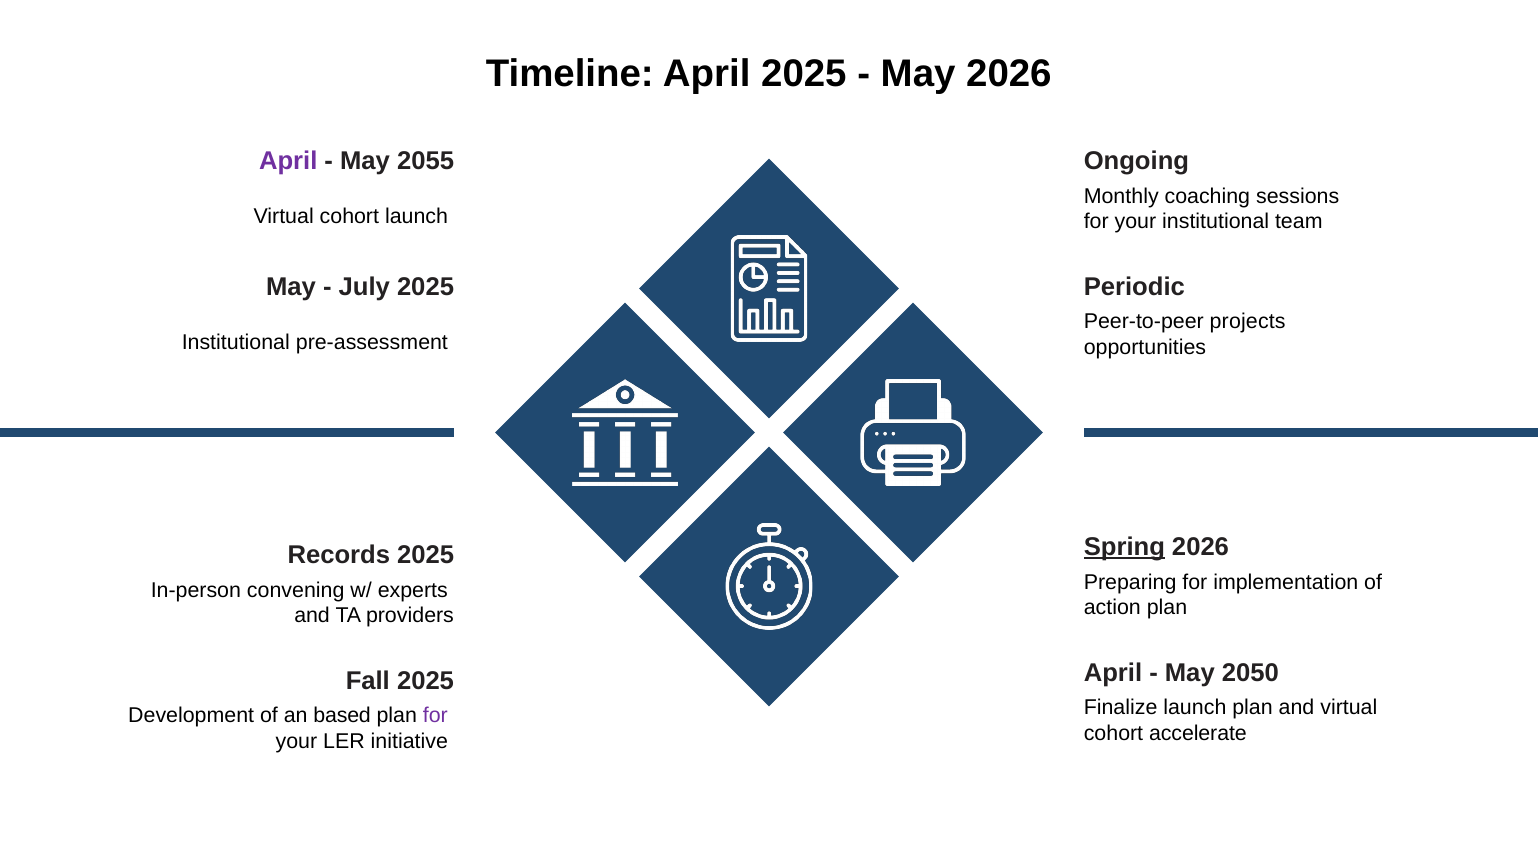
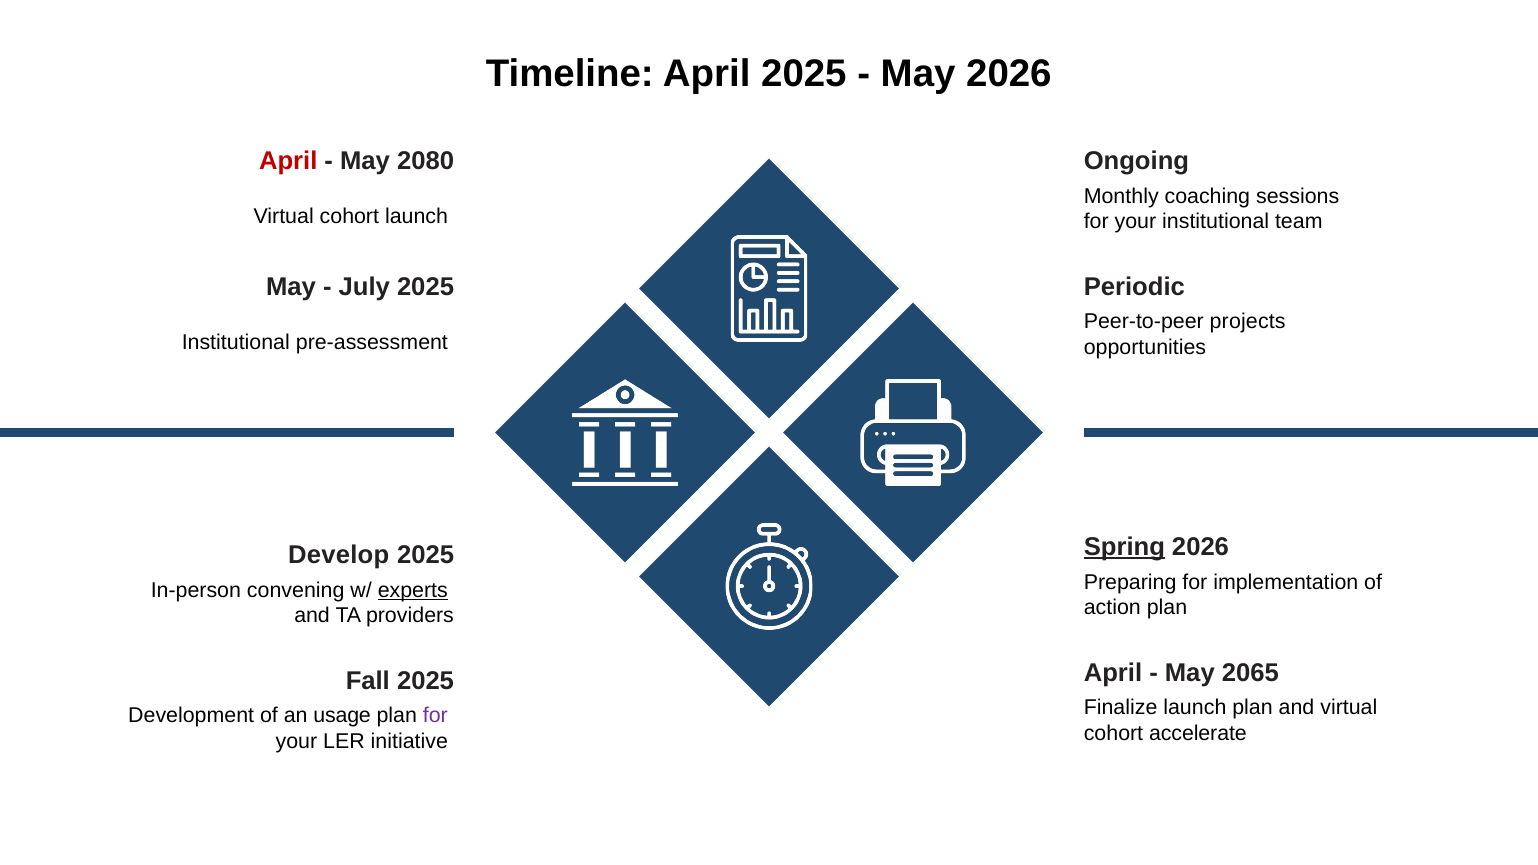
April at (288, 161) colour: purple -> red
2055: 2055 -> 2080
Records: Records -> Develop
experts underline: none -> present
2050: 2050 -> 2065
based: based -> usage
